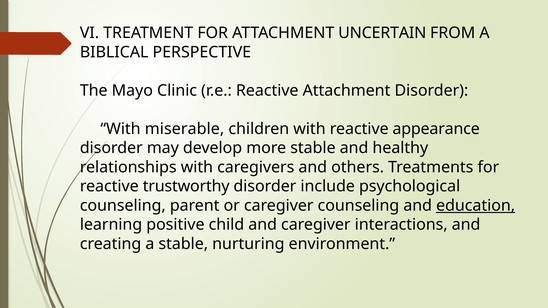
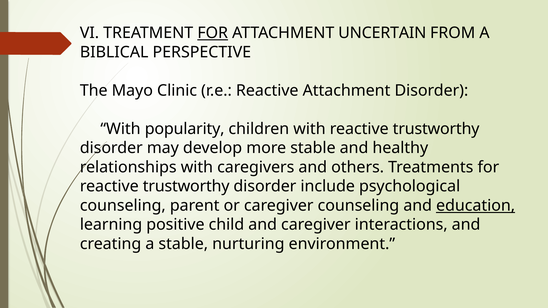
FOR at (213, 33) underline: none -> present
miserable: miserable -> popularity
with reactive appearance: appearance -> trustworthy
